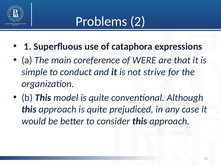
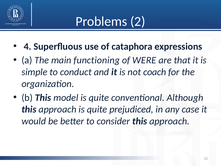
1: 1 -> 4
coreference: coreference -> functioning
strive: strive -> coach
